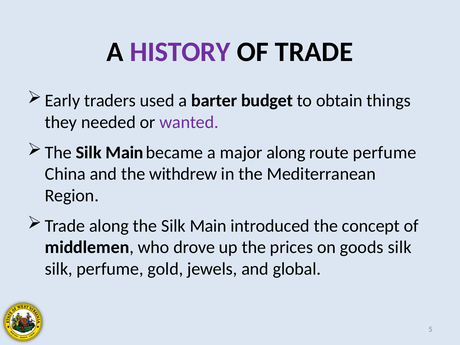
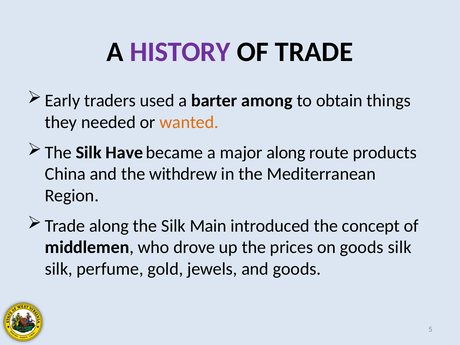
budget: budget -> among
wanted colour: purple -> orange
Main at (125, 153): Main -> Have
route perfume: perfume -> products
and global: global -> goods
